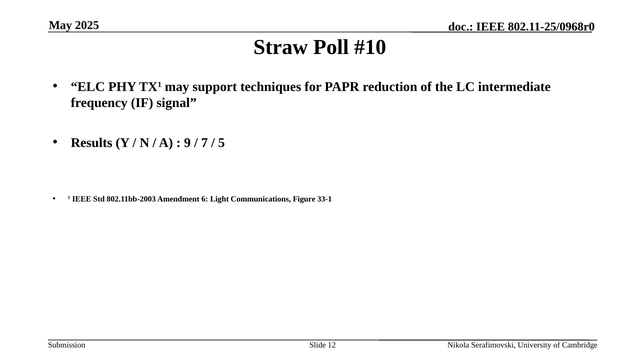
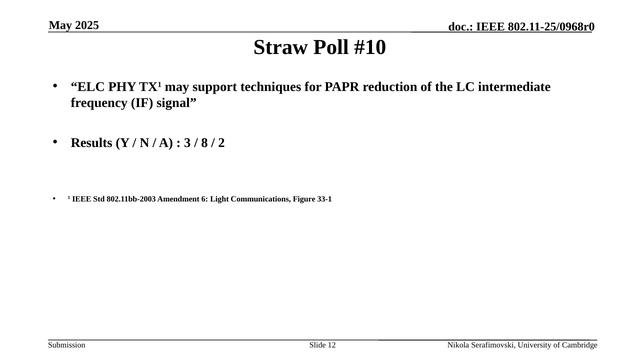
9: 9 -> 3
7: 7 -> 8
5: 5 -> 2
